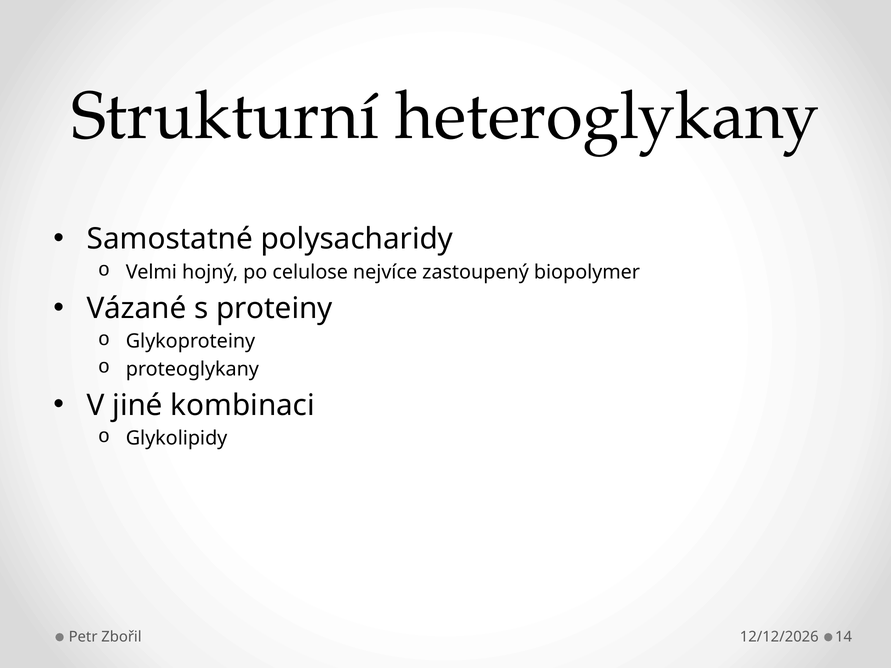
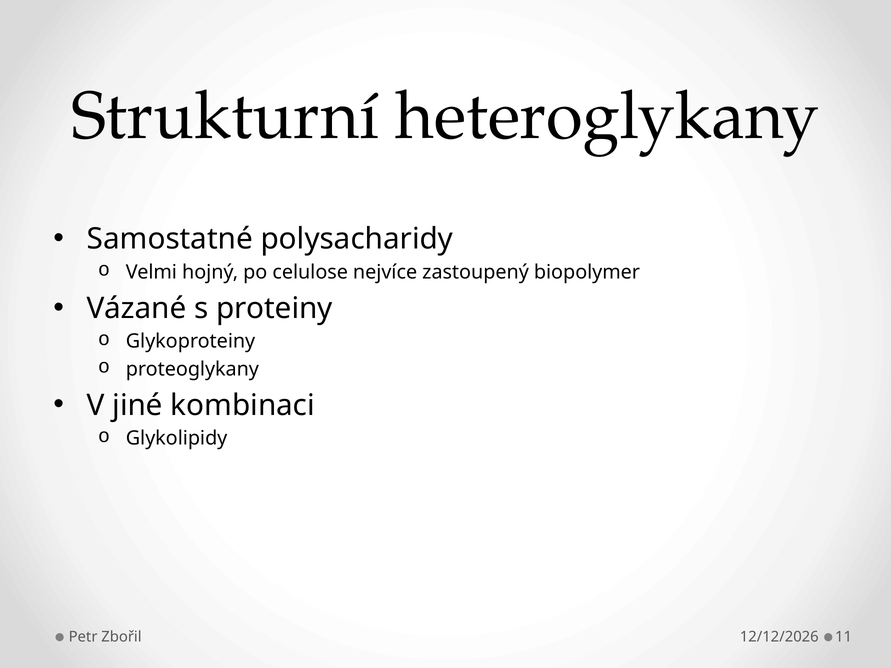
14: 14 -> 11
